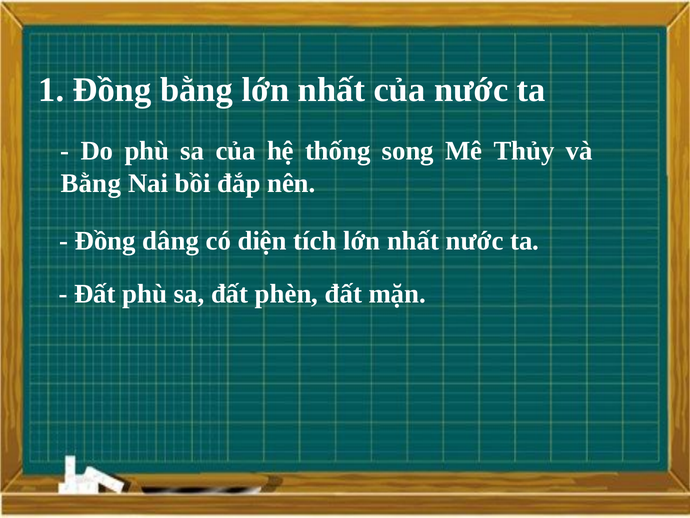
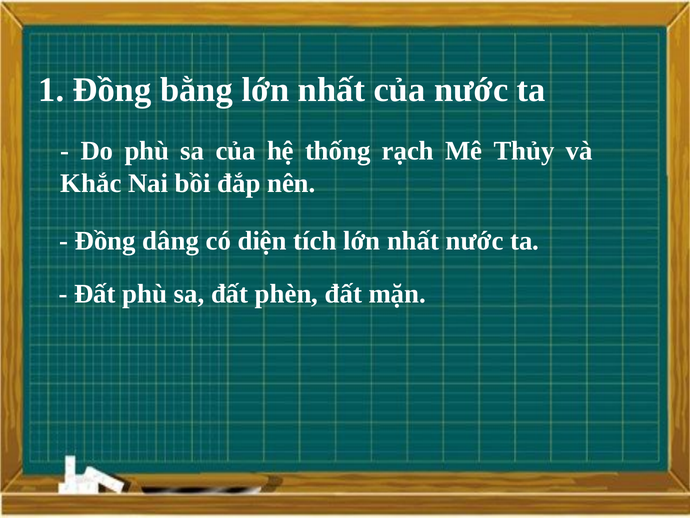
song: song -> rạch
Bằng at (91, 183): Bằng -> Khắc
